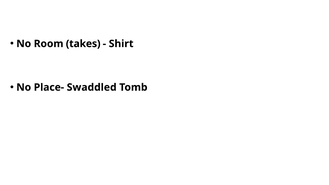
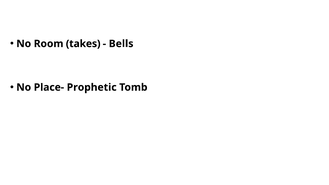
Shirt: Shirt -> Bells
Swaddled: Swaddled -> Prophetic
